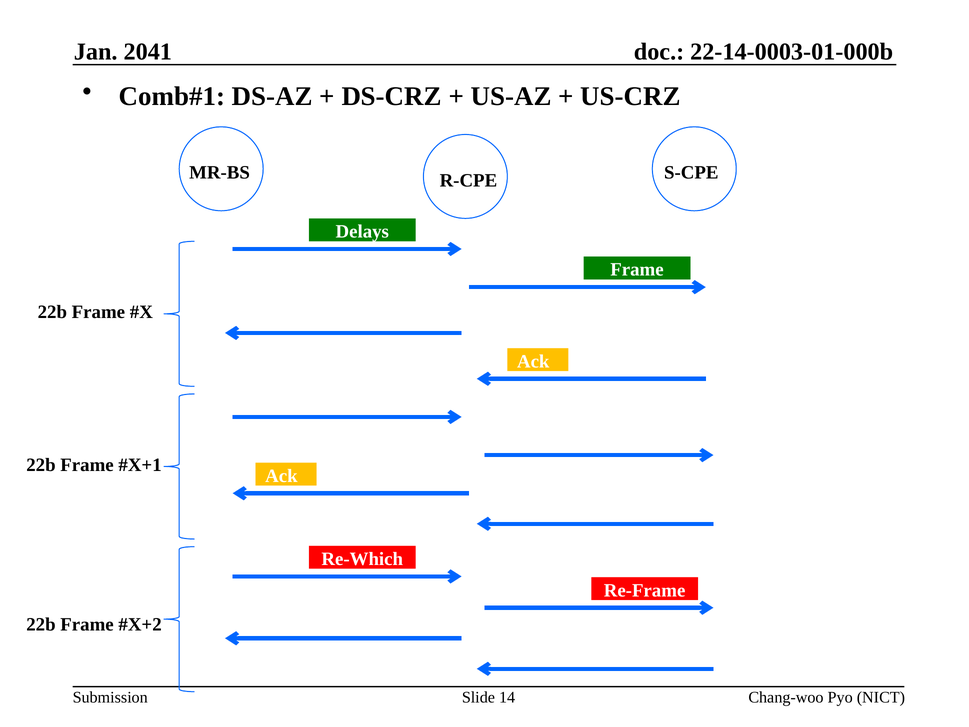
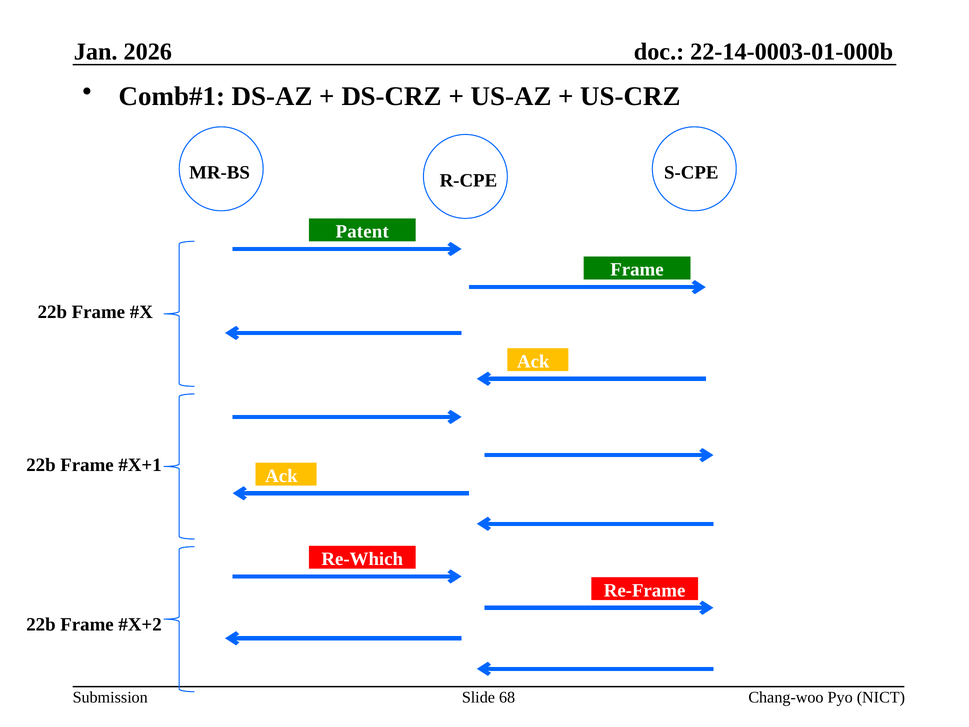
2041: 2041 -> 2026
Delays: Delays -> Patent
14: 14 -> 68
